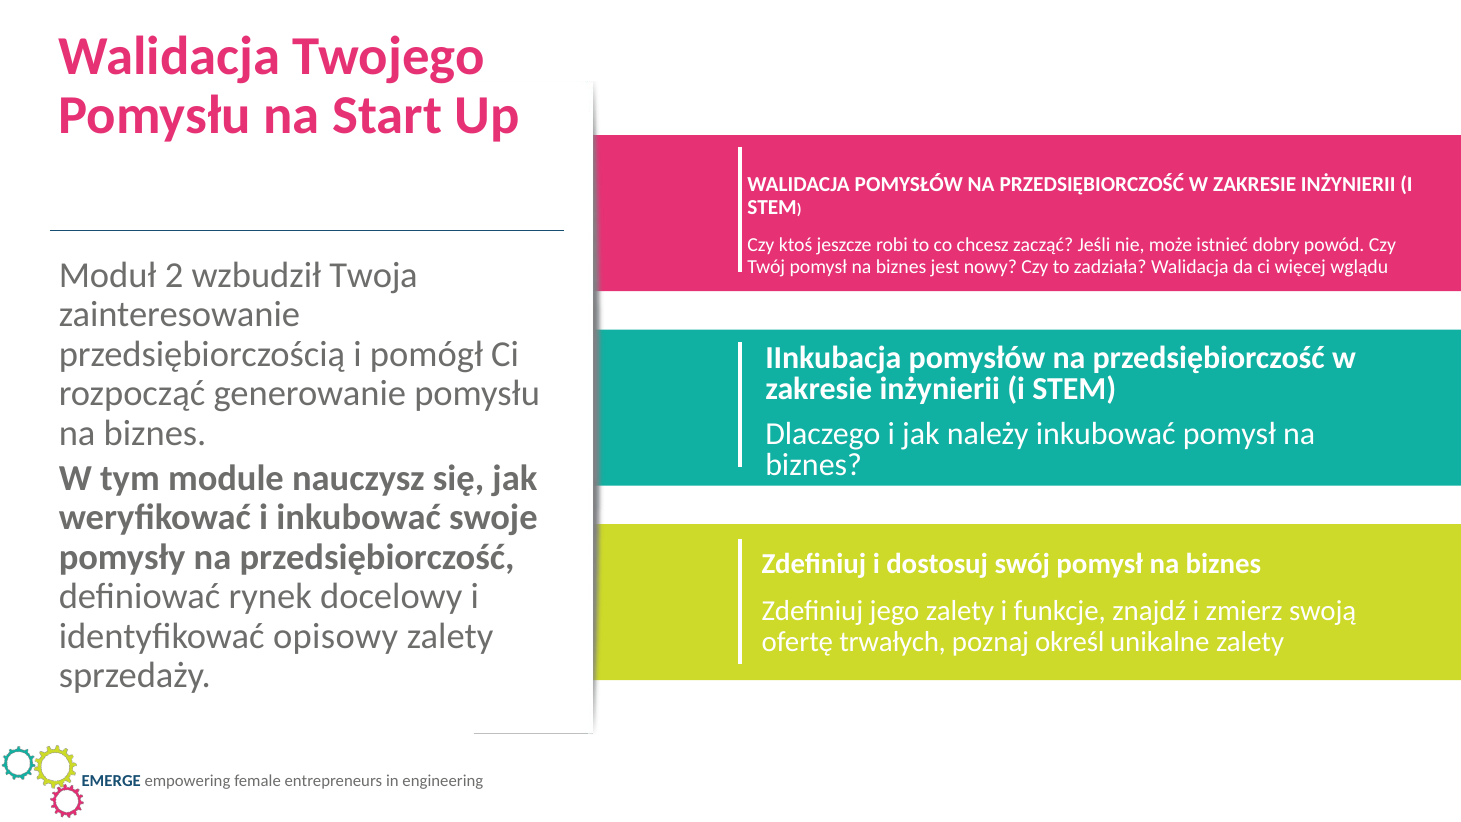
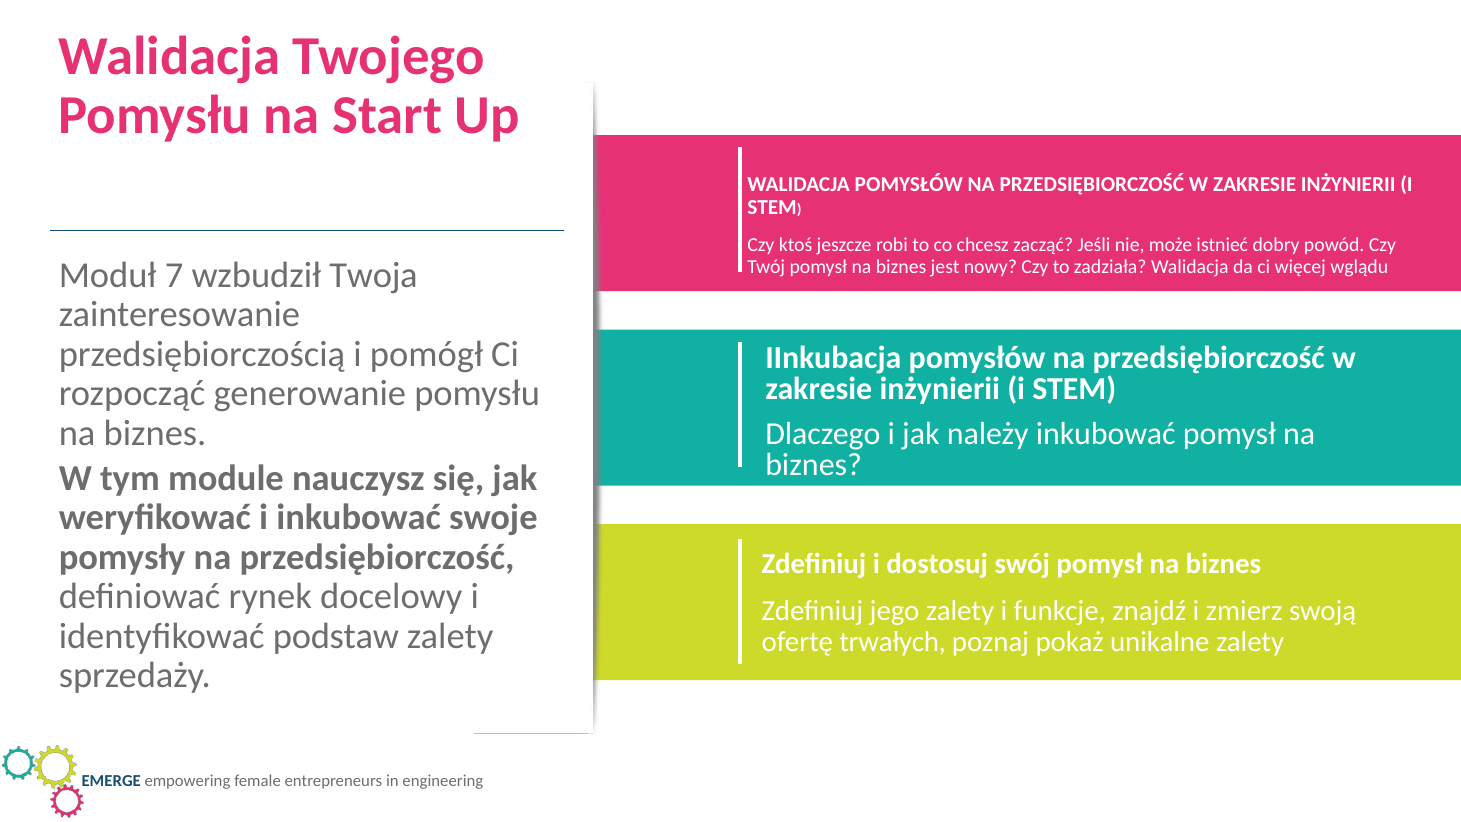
2: 2 -> 7
opisowy: opisowy -> podstaw
określ: określ -> pokaż
